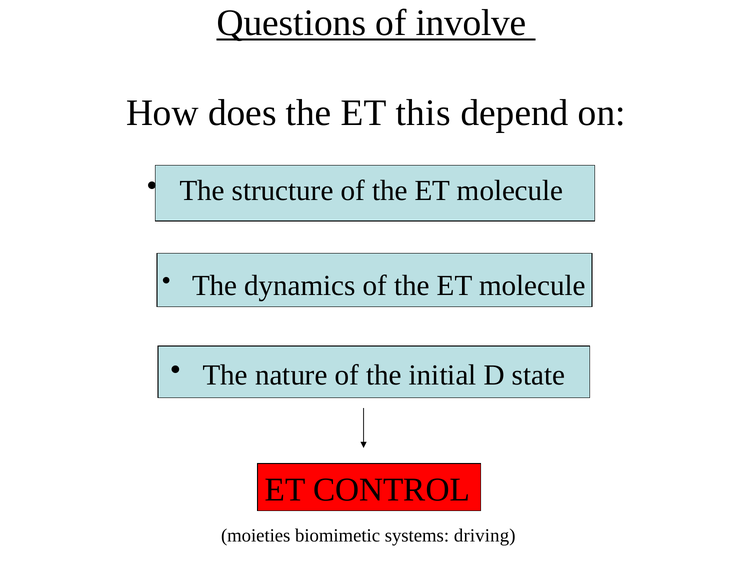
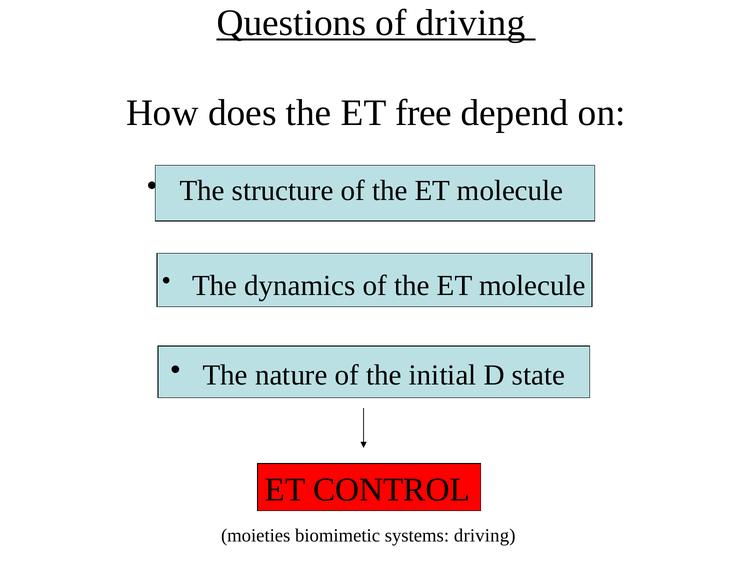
of involve: involve -> driving
this: this -> free
